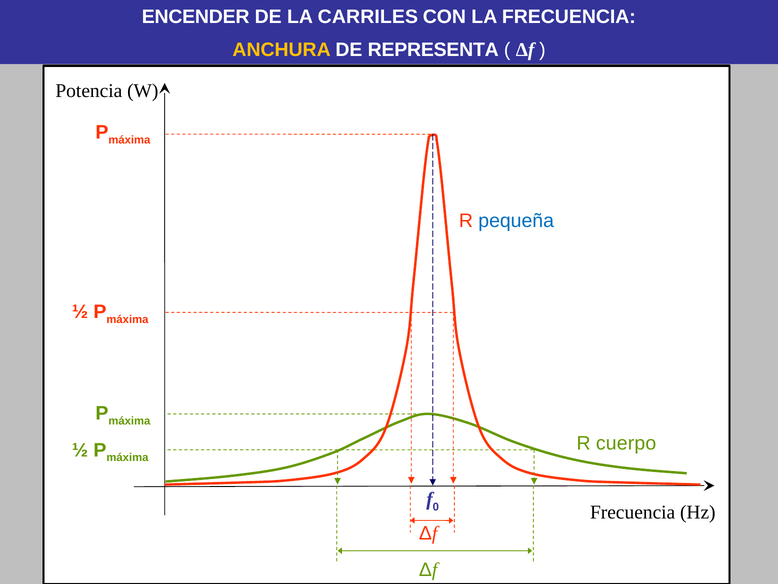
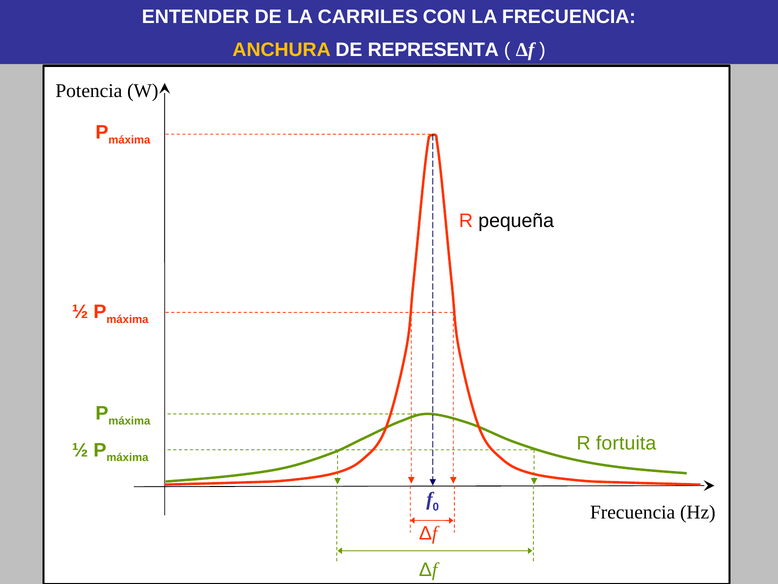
ENCENDER: ENCENDER -> ENTENDER
pequeña colour: blue -> black
cuerpo: cuerpo -> fortuita
